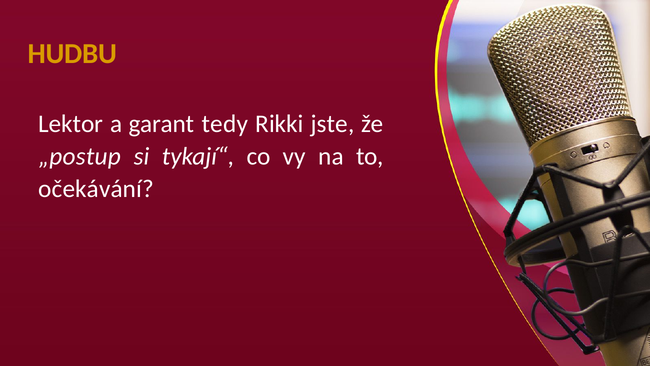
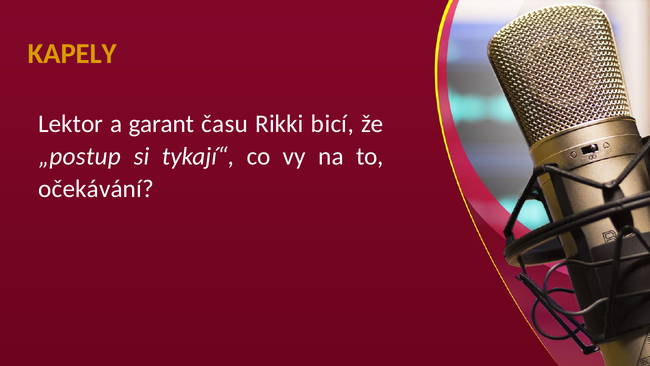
HUDBU: HUDBU -> KAPELY
tedy: tedy -> času
jste: jste -> bicí
